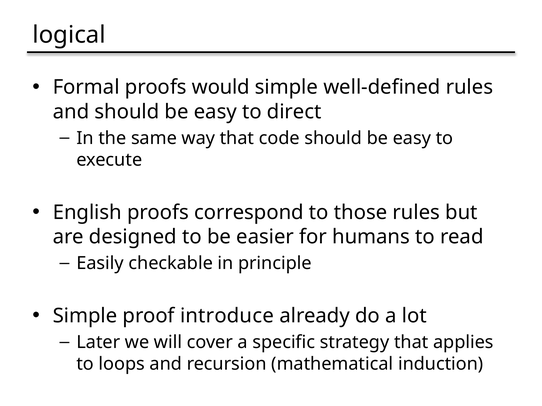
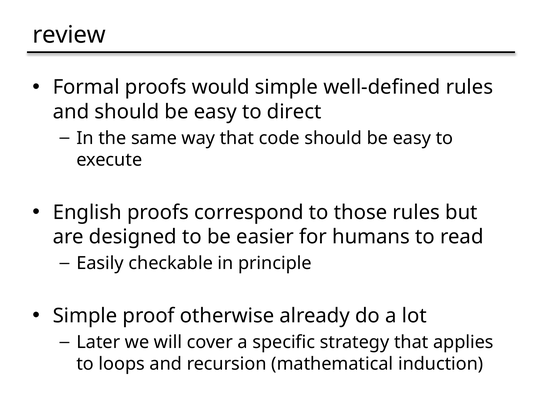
logical: logical -> review
introduce: introduce -> otherwise
